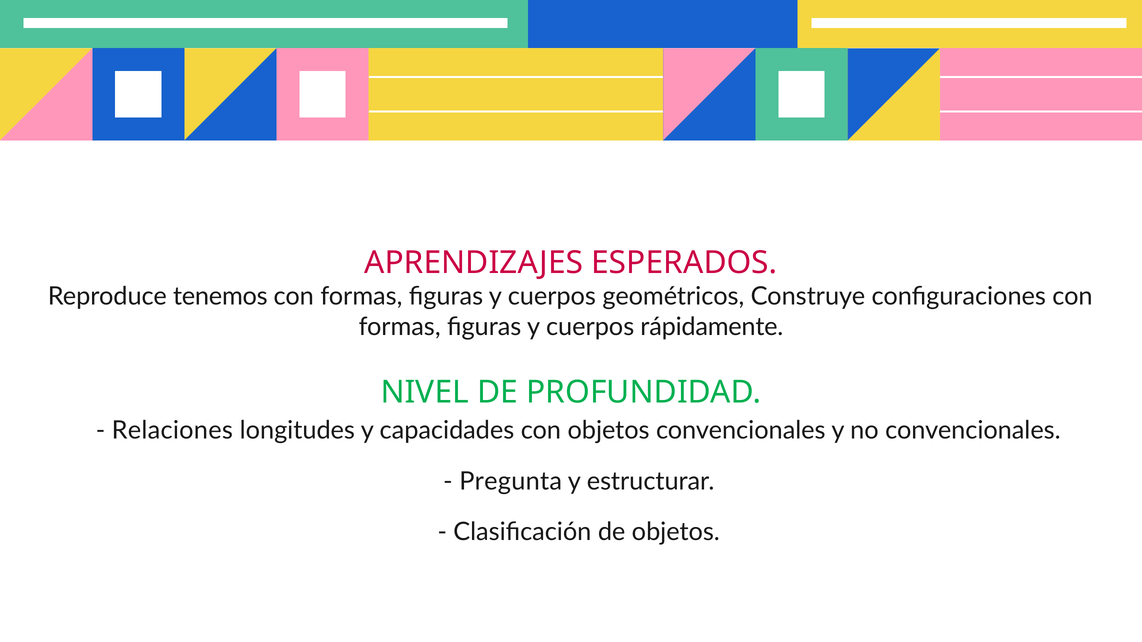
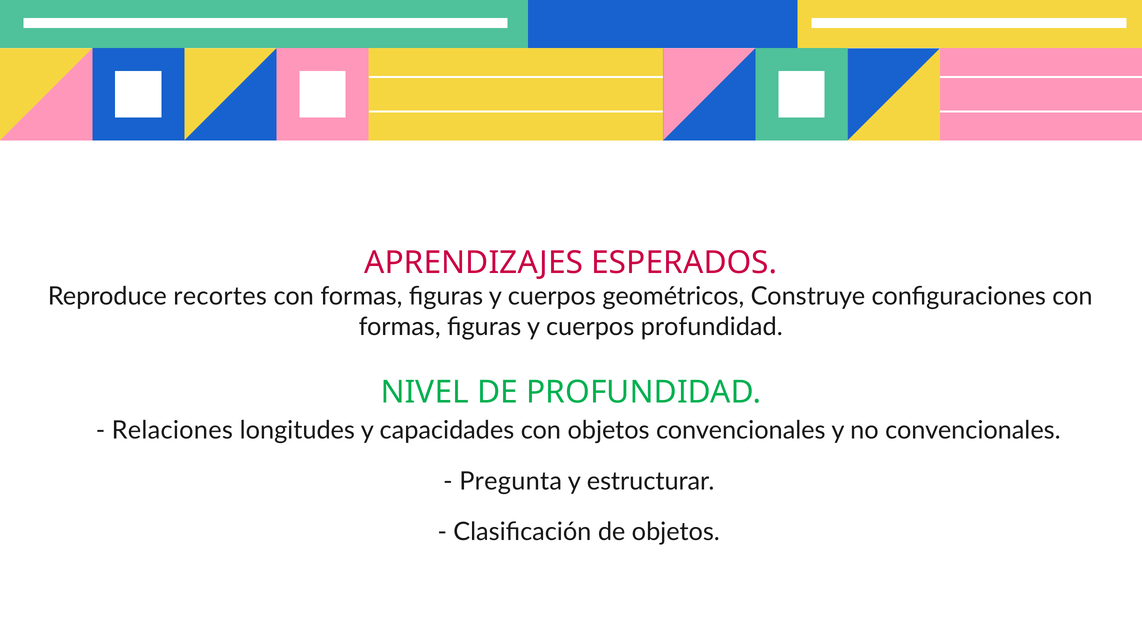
tenemos: tenemos -> recortes
cuerpos rápidamente: rápidamente -> profundidad
